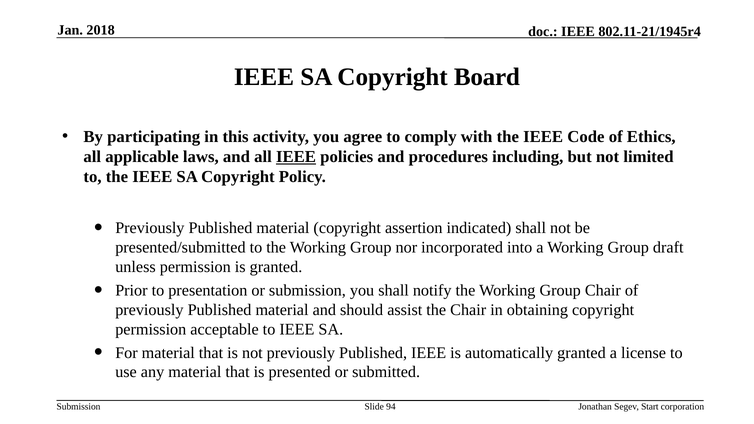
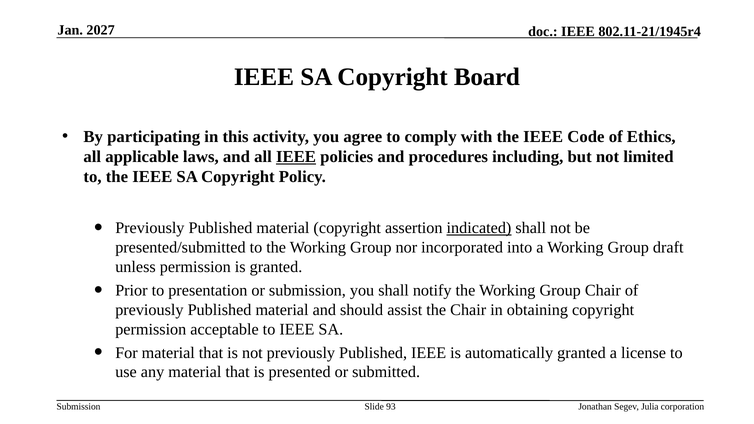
2018: 2018 -> 2027
indicated underline: none -> present
94: 94 -> 93
Start: Start -> Julia
